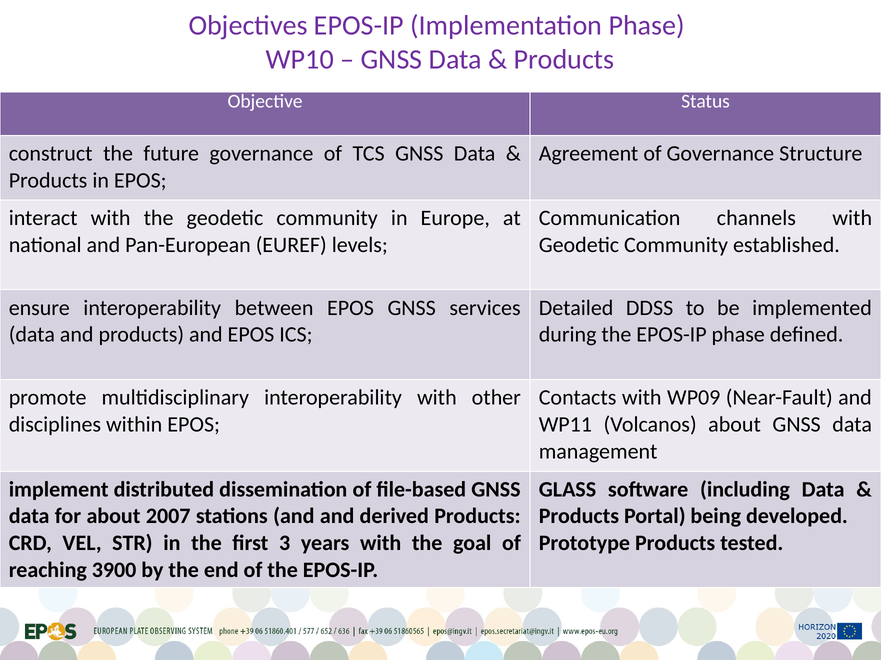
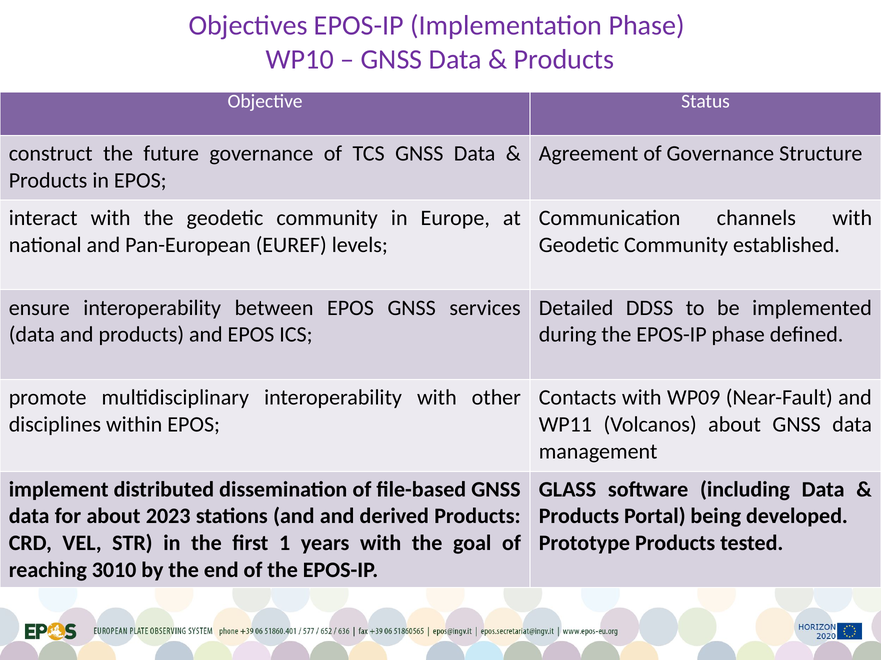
2007: 2007 -> 2023
3: 3 -> 1
3900: 3900 -> 3010
